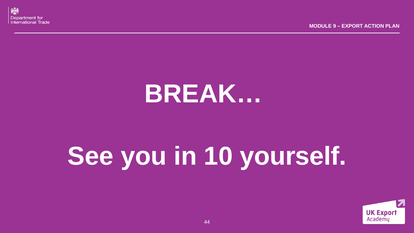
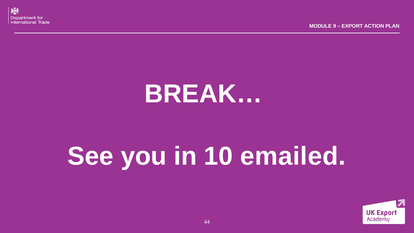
yourself: yourself -> emailed
